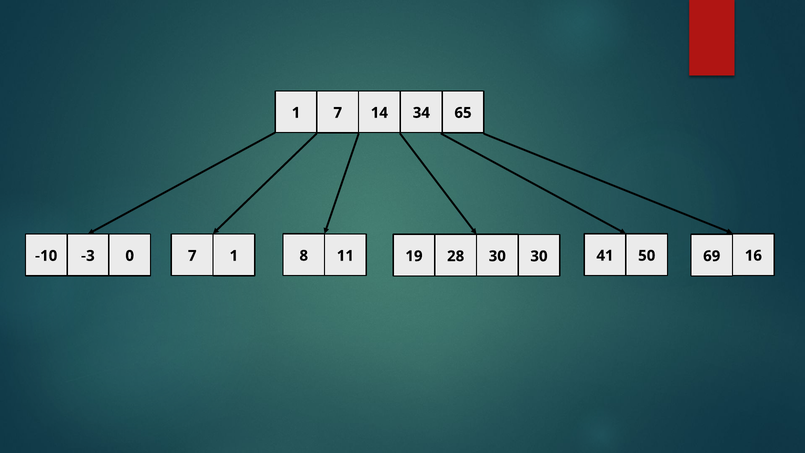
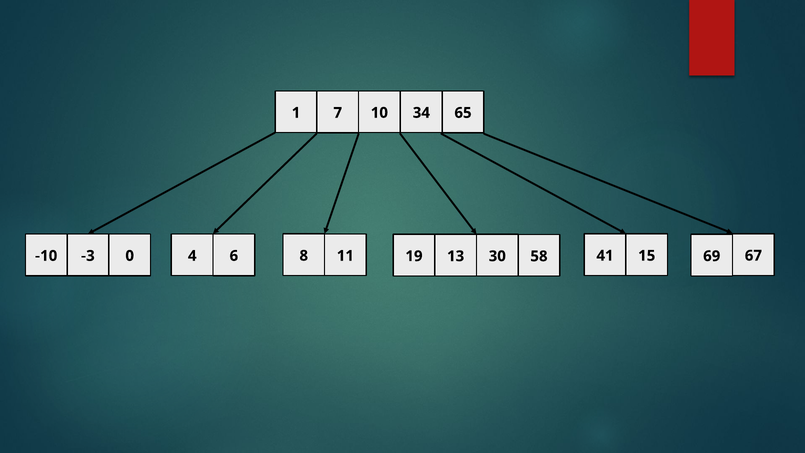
14: 14 -> 10
28: 28 -> 13
16: 16 -> 67
-10 7: 7 -> 4
-3 1: 1 -> 6
19 30: 30 -> 58
50: 50 -> 15
